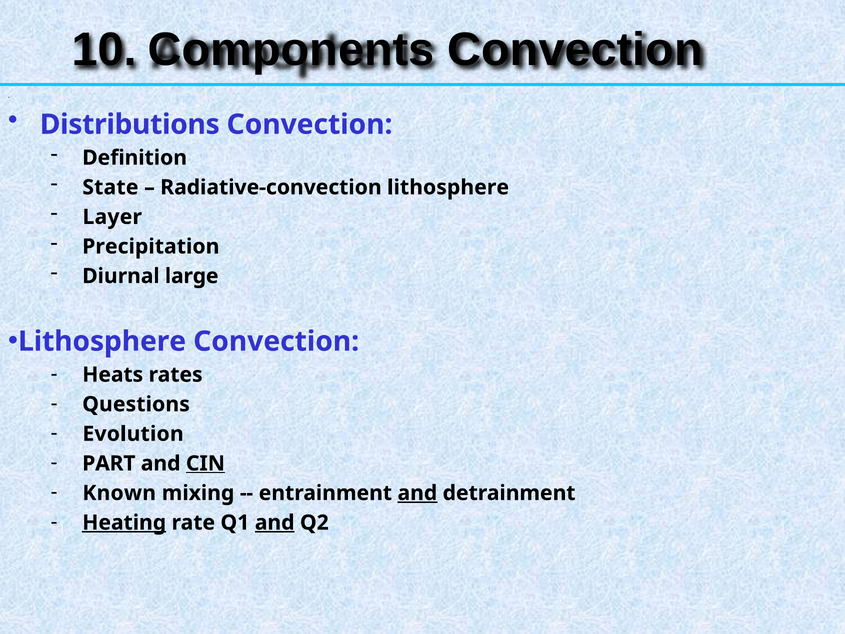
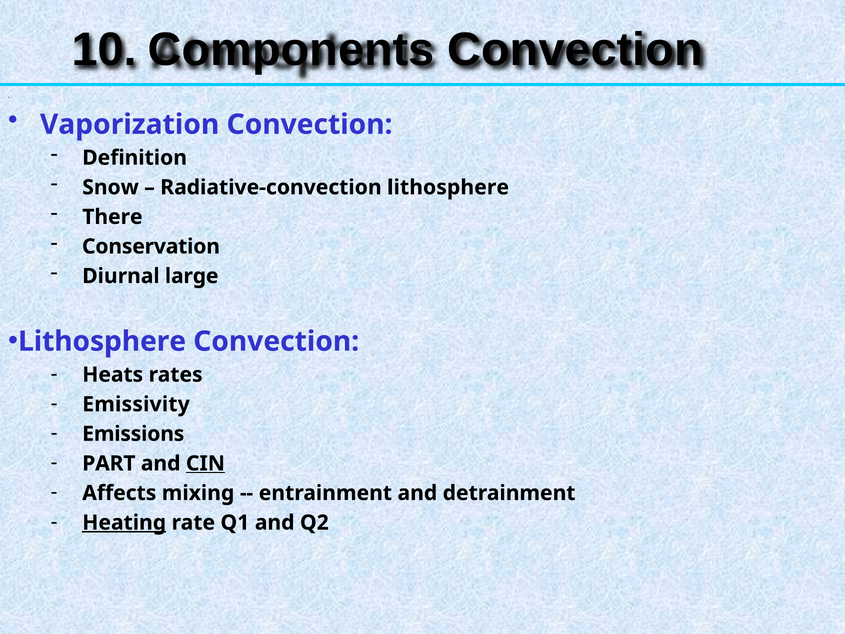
Distributions: Distributions -> Vaporization
State: State -> Snow
Layer: Layer -> There
Precipitation: Precipitation -> Conservation
Questions: Questions -> Emissivity
Evolution: Evolution -> Emissions
Known: Known -> Affects
and at (417, 493) underline: present -> none
and at (275, 522) underline: present -> none
